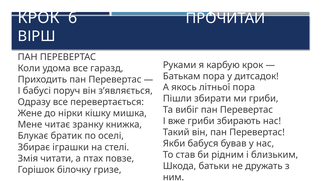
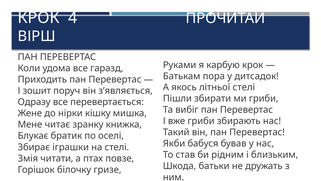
6: 6 -> 4
літньої пора: пора -> стелі
бабусі: бабусі -> зошит
